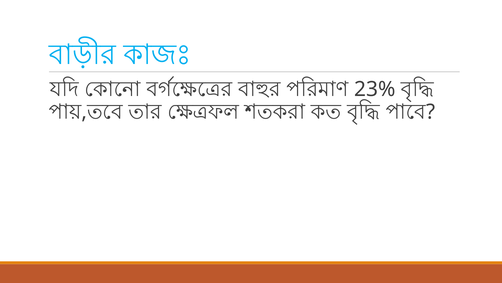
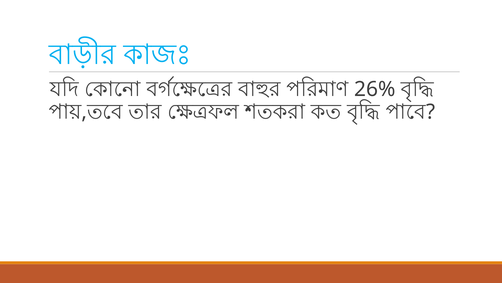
23%: 23% -> 26%
